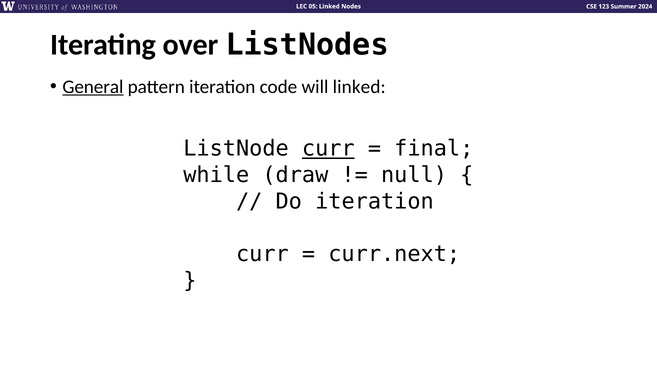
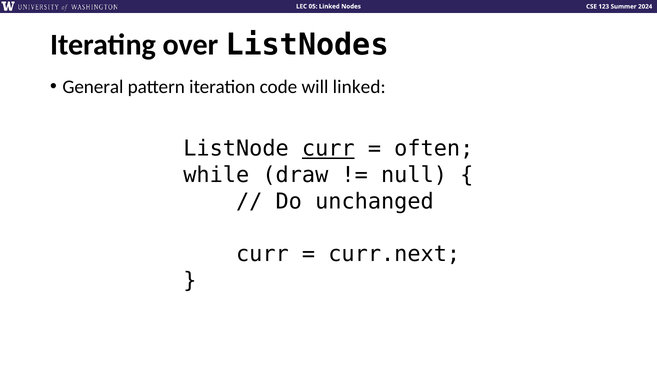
General underline: present -> none
final: final -> often
Do iteration: iteration -> unchanged
